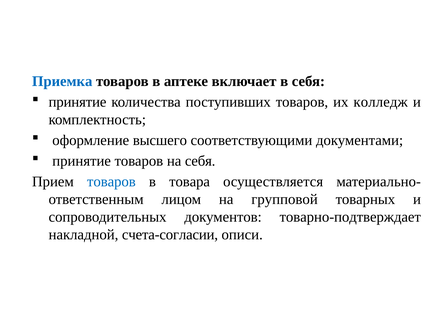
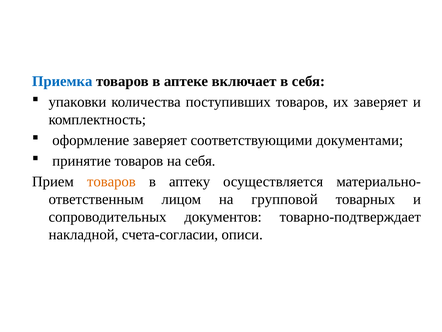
принятие at (78, 102): принятие -> упаковки
их колледж: колледж -> заверяет
оформление высшего: высшего -> заверяет
товаров at (111, 181) colour: blue -> orange
товара: товара -> аптеку
